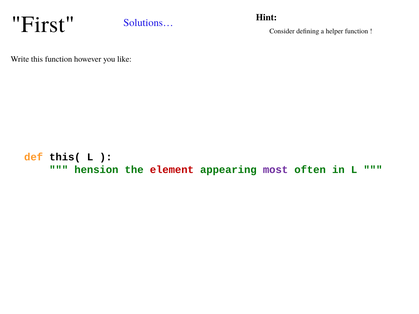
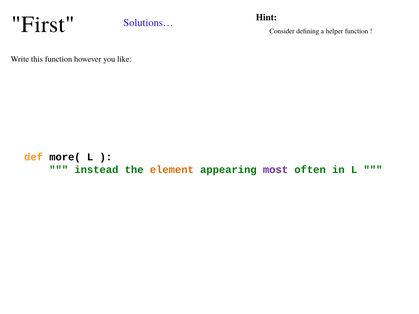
this(: this( -> more(
hension: hension -> instead
element colour: red -> orange
